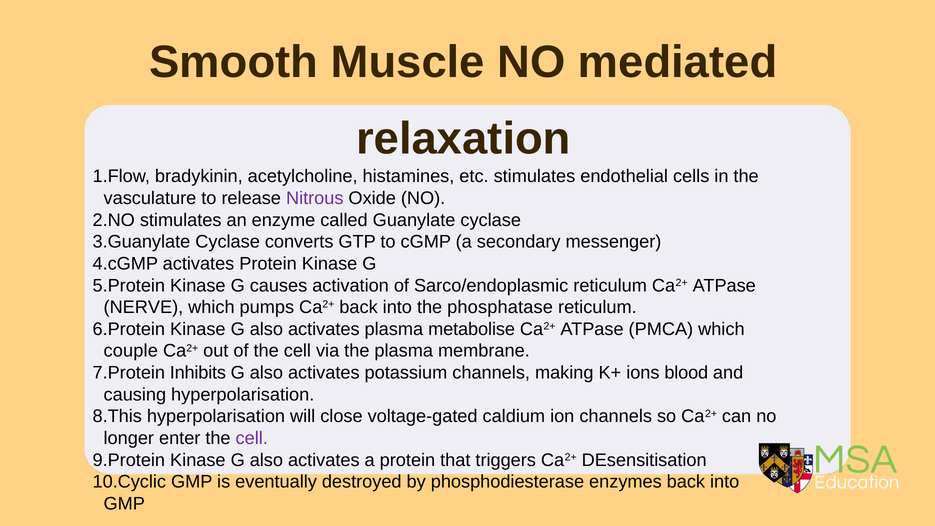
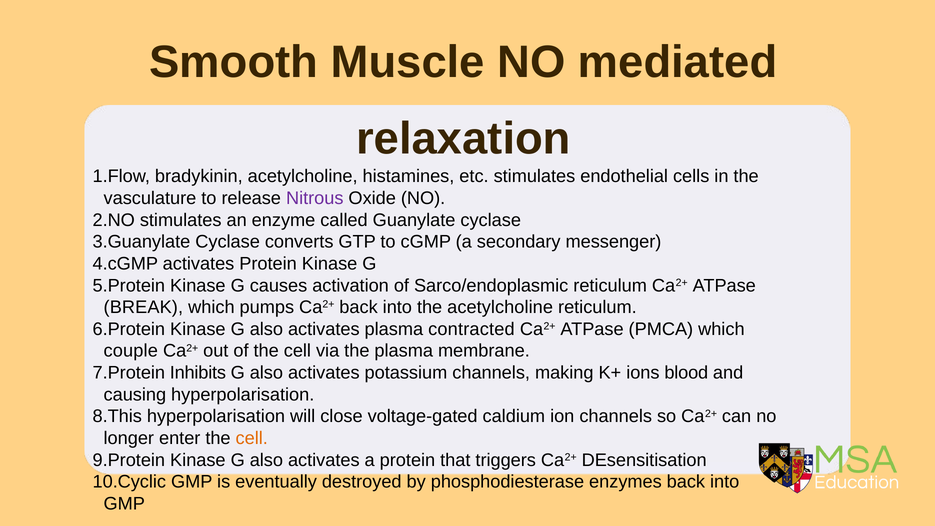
NERVE: NERVE -> BREAK
the phosphatase: phosphatase -> acetylcholine
metabolise: metabolise -> contracted
cell at (252, 438) colour: purple -> orange
